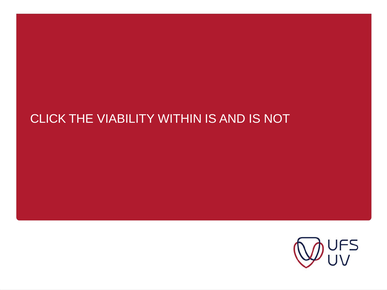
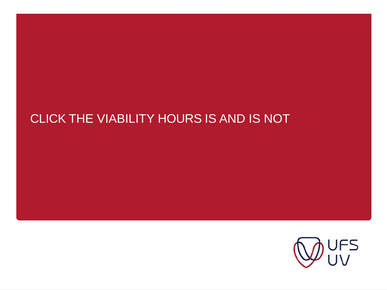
WITHIN: WITHIN -> HOURS
